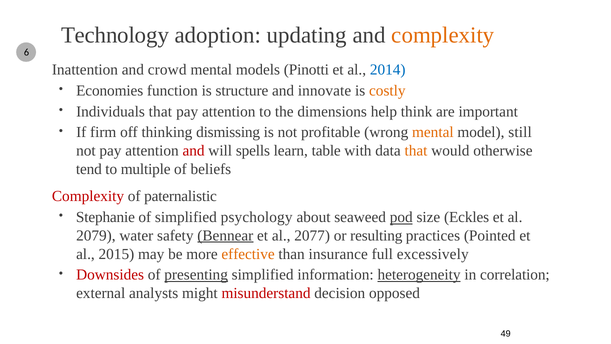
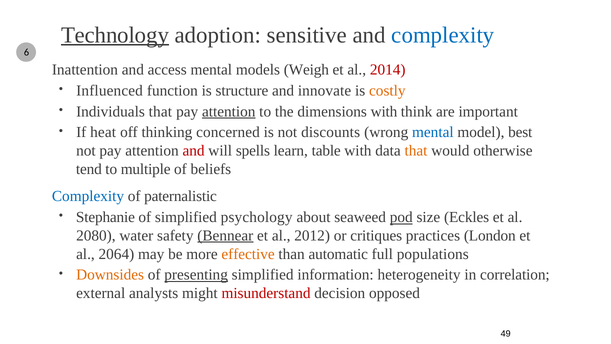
Technology underline: none -> present
updating: updating -> sensitive
complexity at (443, 35) colour: orange -> blue
crowd: crowd -> access
Pinotti: Pinotti -> Weigh
2014 colour: blue -> red
Economies: Economies -> Influenced
attention at (229, 111) underline: none -> present
dimensions help: help -> with
firm: firm -> heat
dismissing: dismissing -> concerned
profitable: profitable -> discounts
mental at (433, 132) colour: orange -> blue
still: still -> best
Complexity at (88, 196) colour: red -> blue
2079: 2079 -> 2080
2077: 2077 -> 2012
resulting: resulting -> critiques
Pointed: Pointed -> London
2015: 2015 -> 2064
insurance: insurance -> automatic
excessively: excessively -> populations
Downsides colour: red -> orange
heterogeneity underline: present -> none
